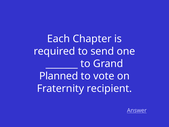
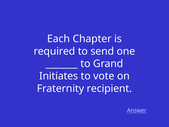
Planned: Planned -> Initiates
